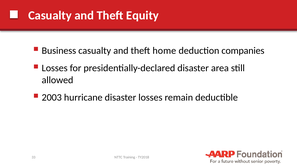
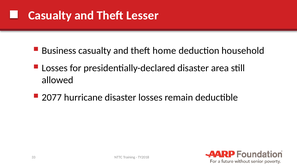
Equity: Equity -> Lesser
companies: companies -> household
2003: 2003 -> 2077
